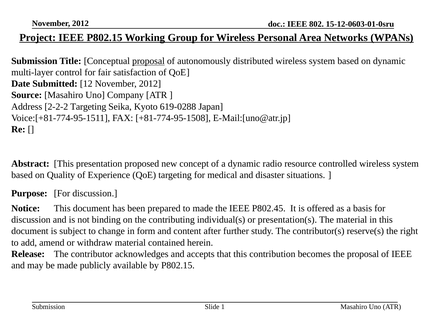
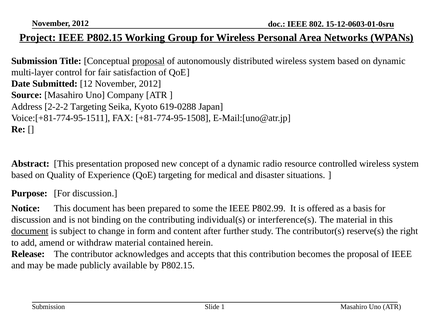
to made: made -> some
P802.45: P802.45 -> P802.99
presentation(s: presentation(s -> interference(s
document at (30, 231) underline: none -> present
